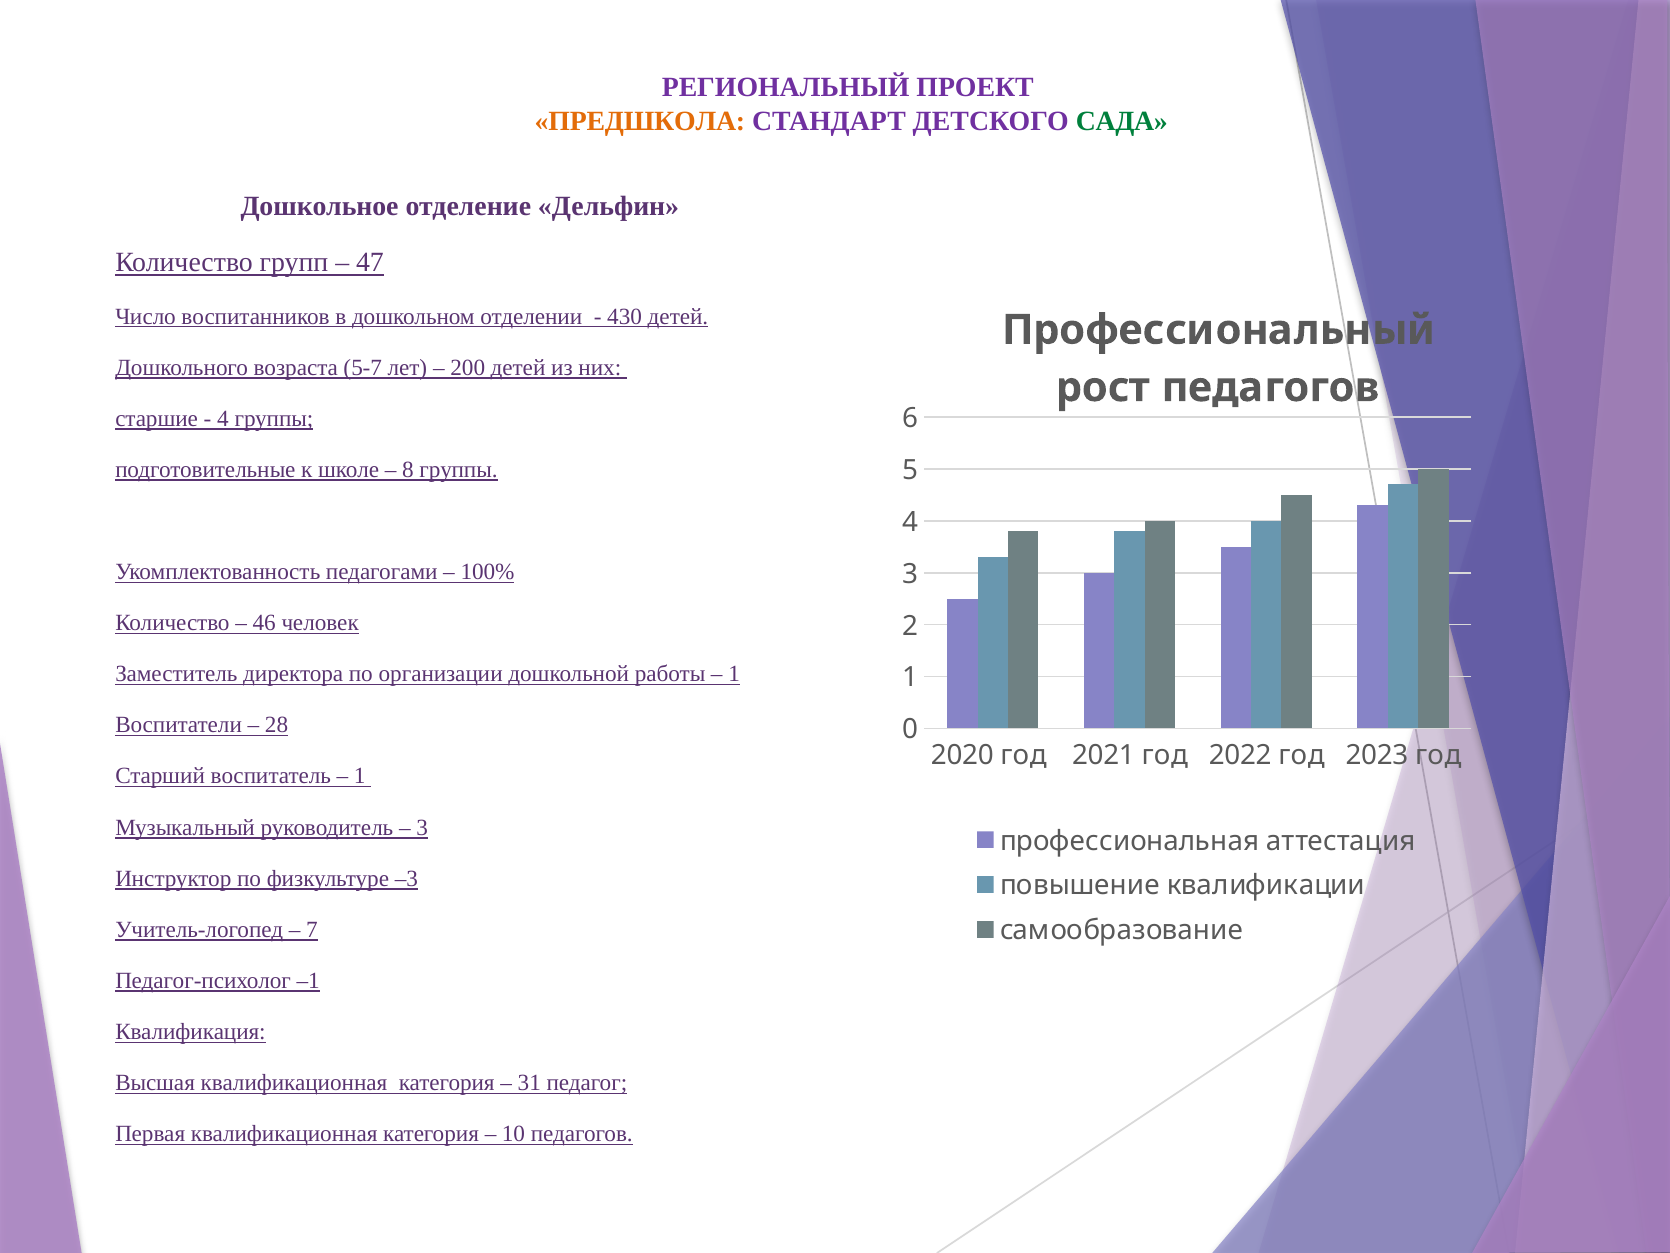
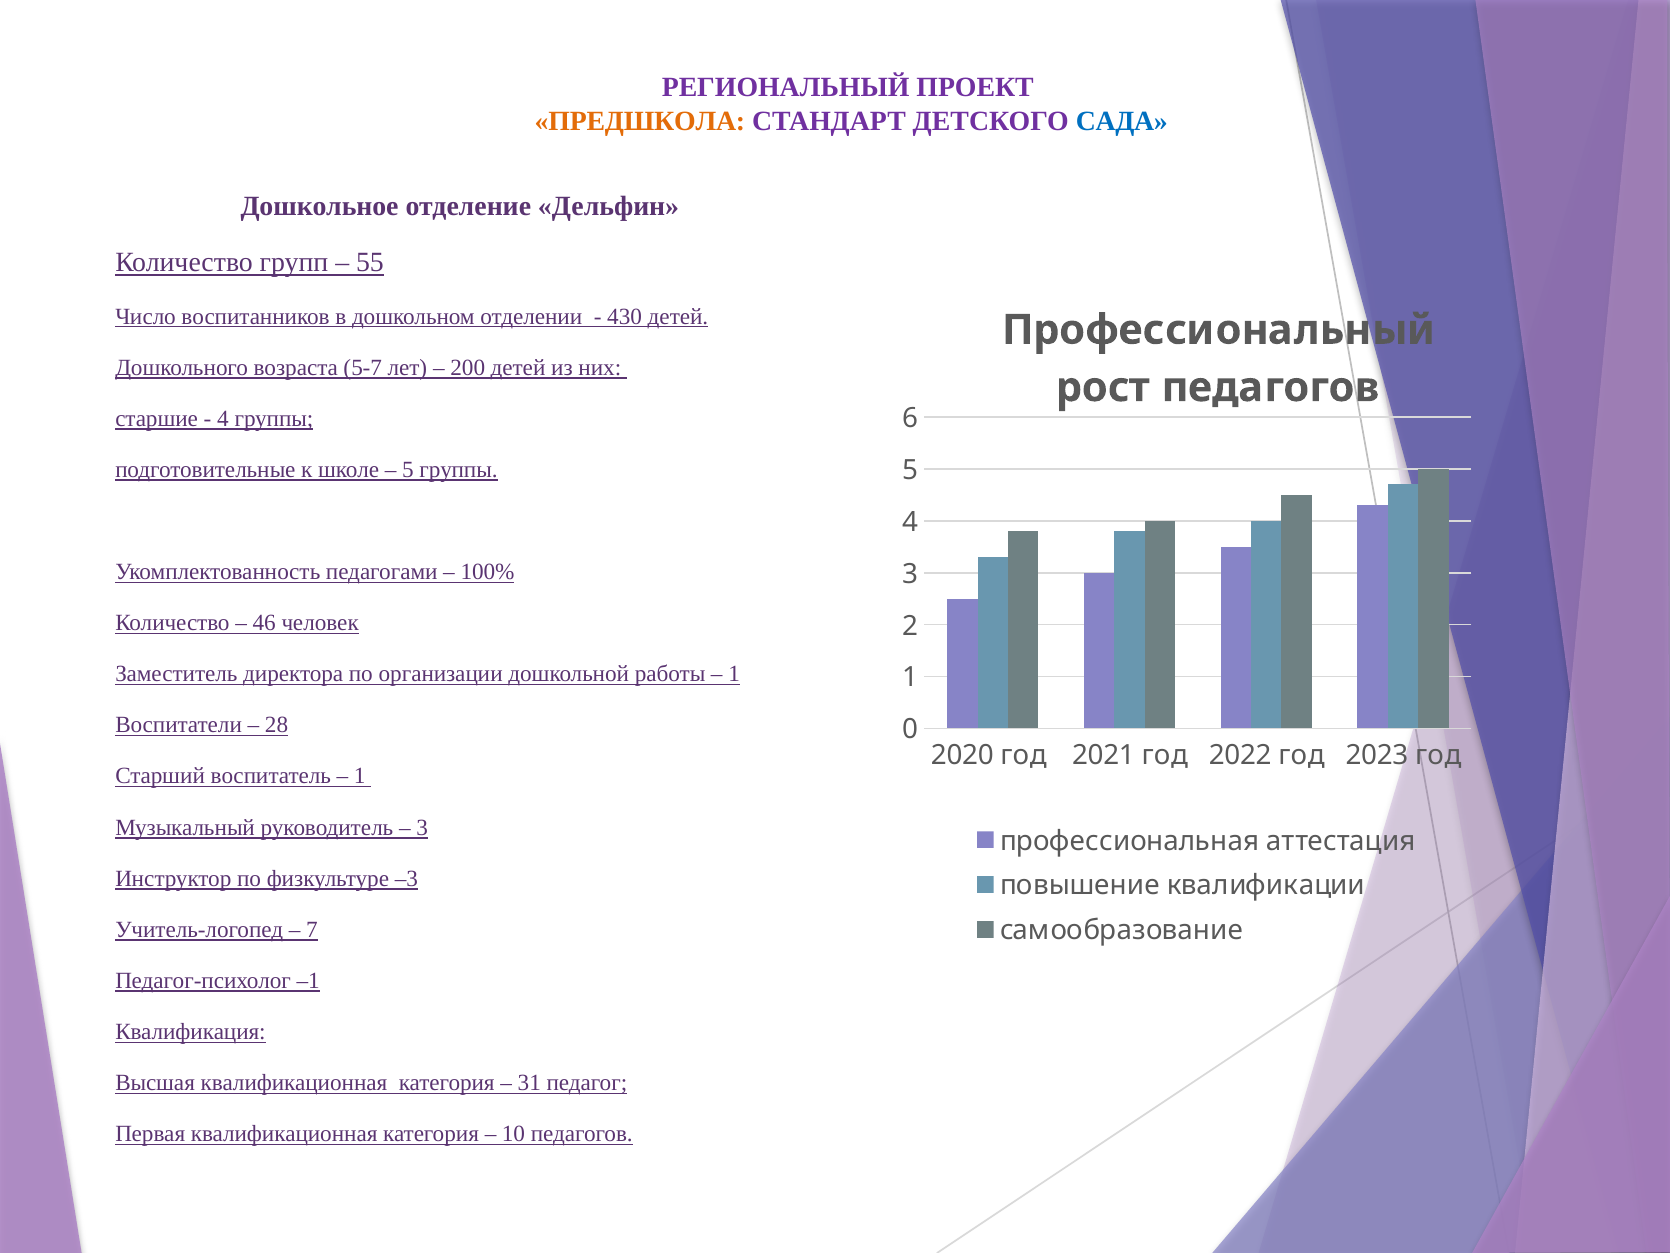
САДА colour: green -> blue
47: 47 -> 55
8 at (408, 469): 8 -> 5
